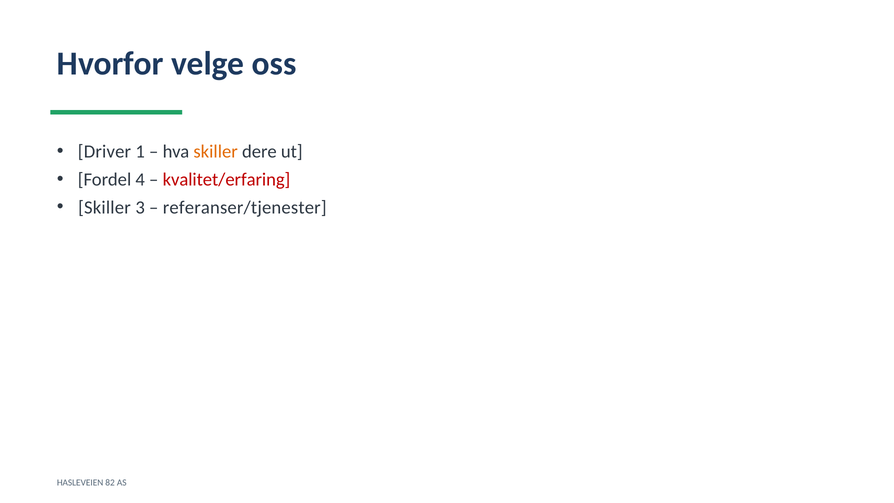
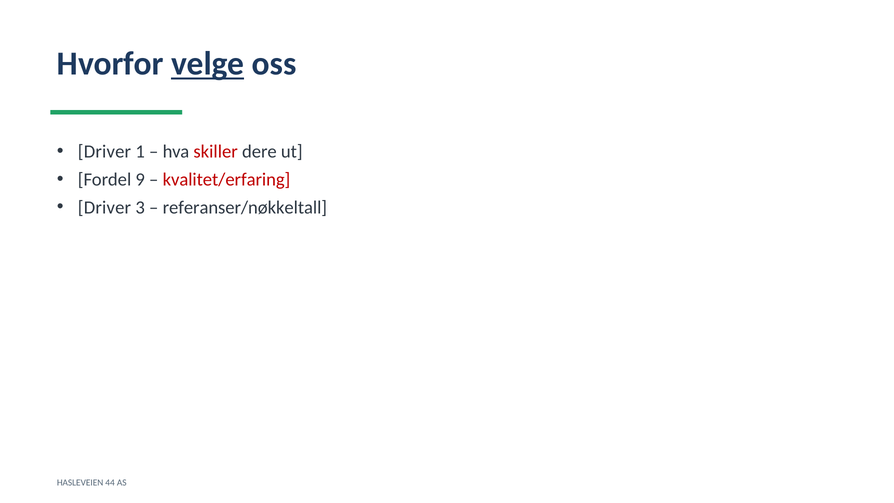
velge underline: none -> present
skiller at (216, 151) colour: orange -> red
4: 4 -> 9
Skiller at (104, 207): Skiller -> Driver
referanser/tjenester: referanser/tjenester -> referanser/nøkkeltall
82: 82 -> 44
